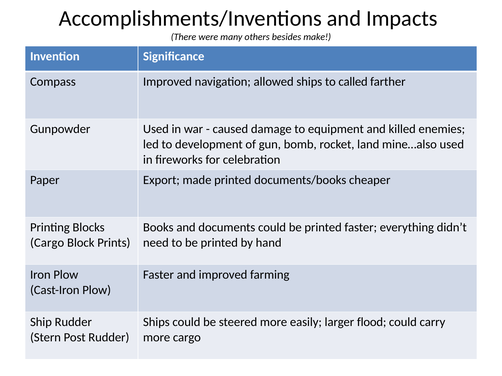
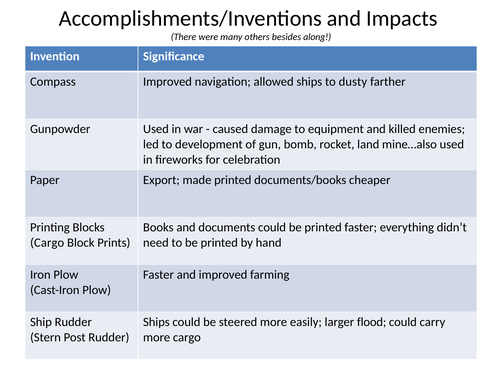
make: make -> along
called: called -> dusty
